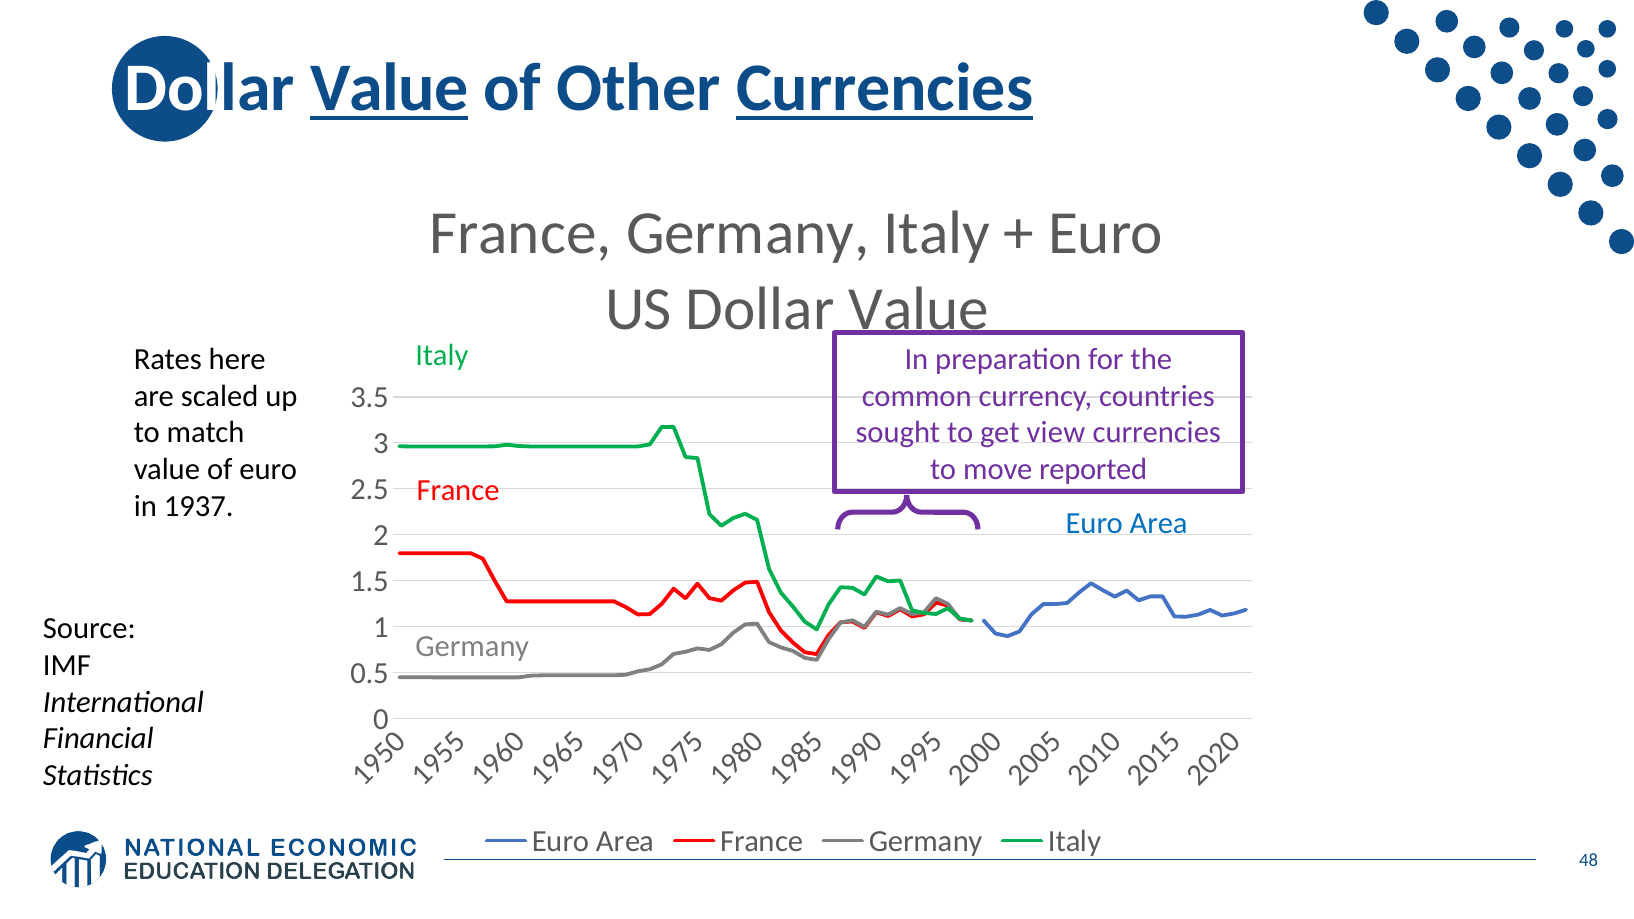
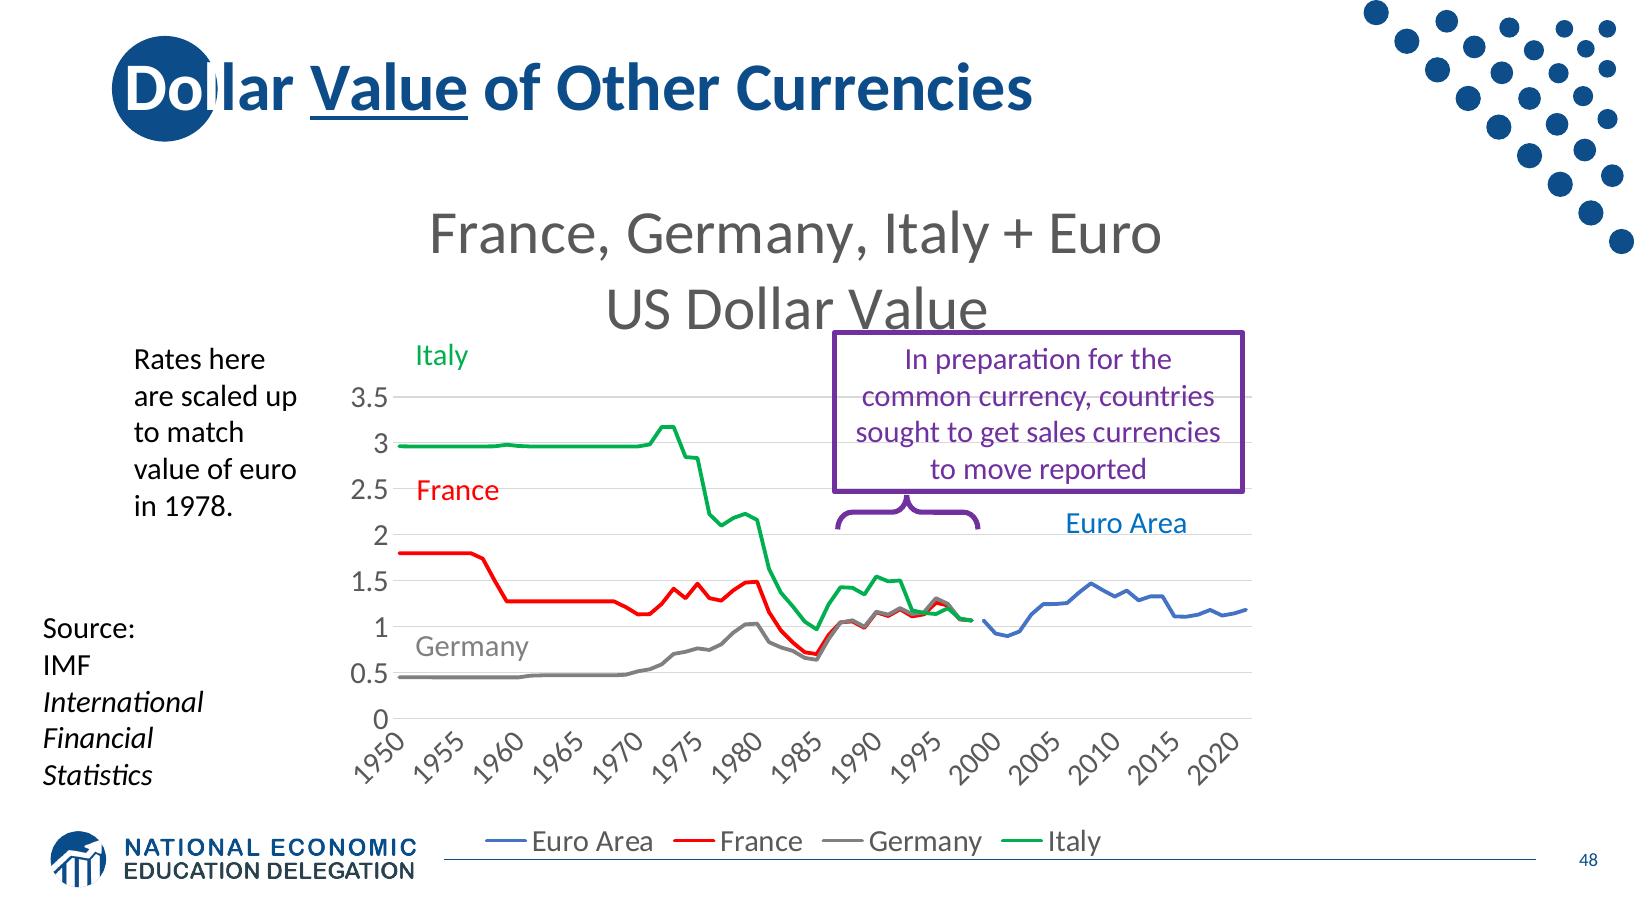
Currencies at (885, 88) underline: present -> none
view: view -> sales
1937: 1937 -> 1978
